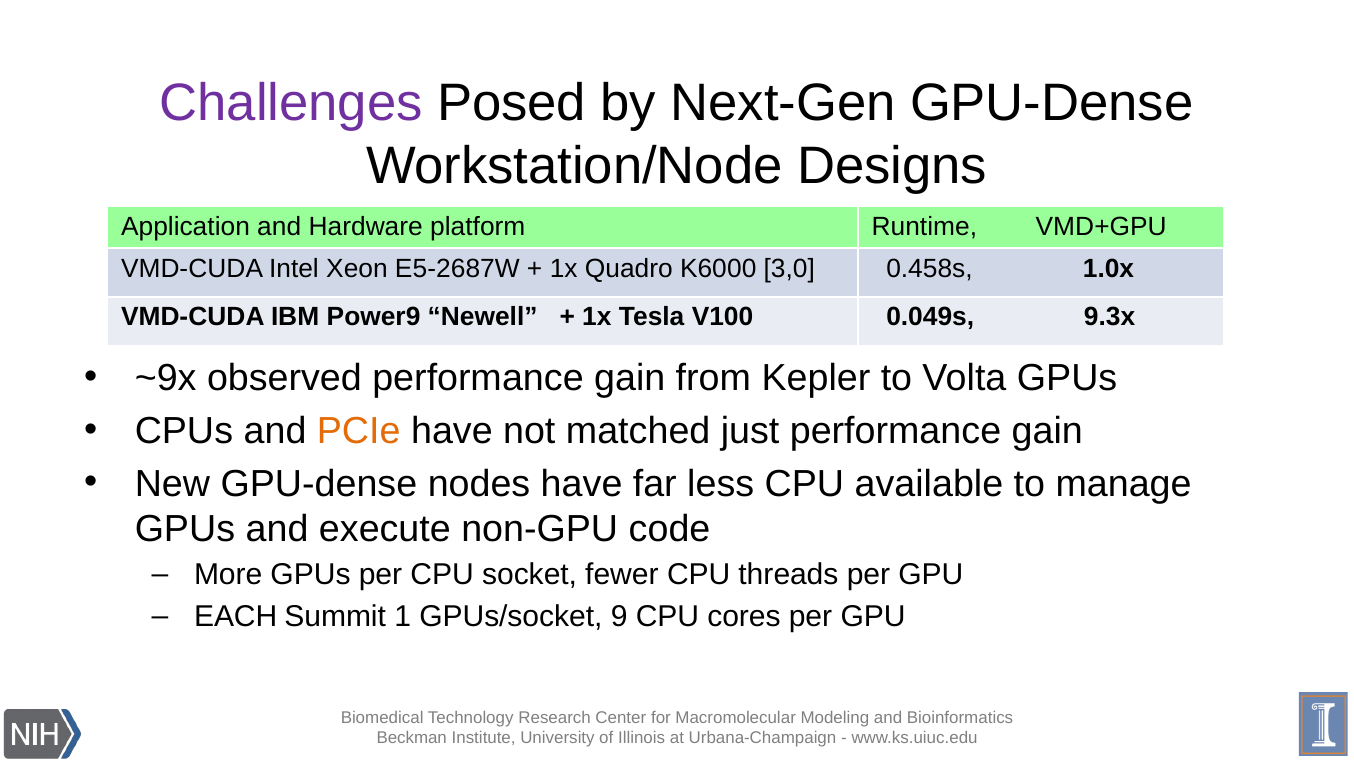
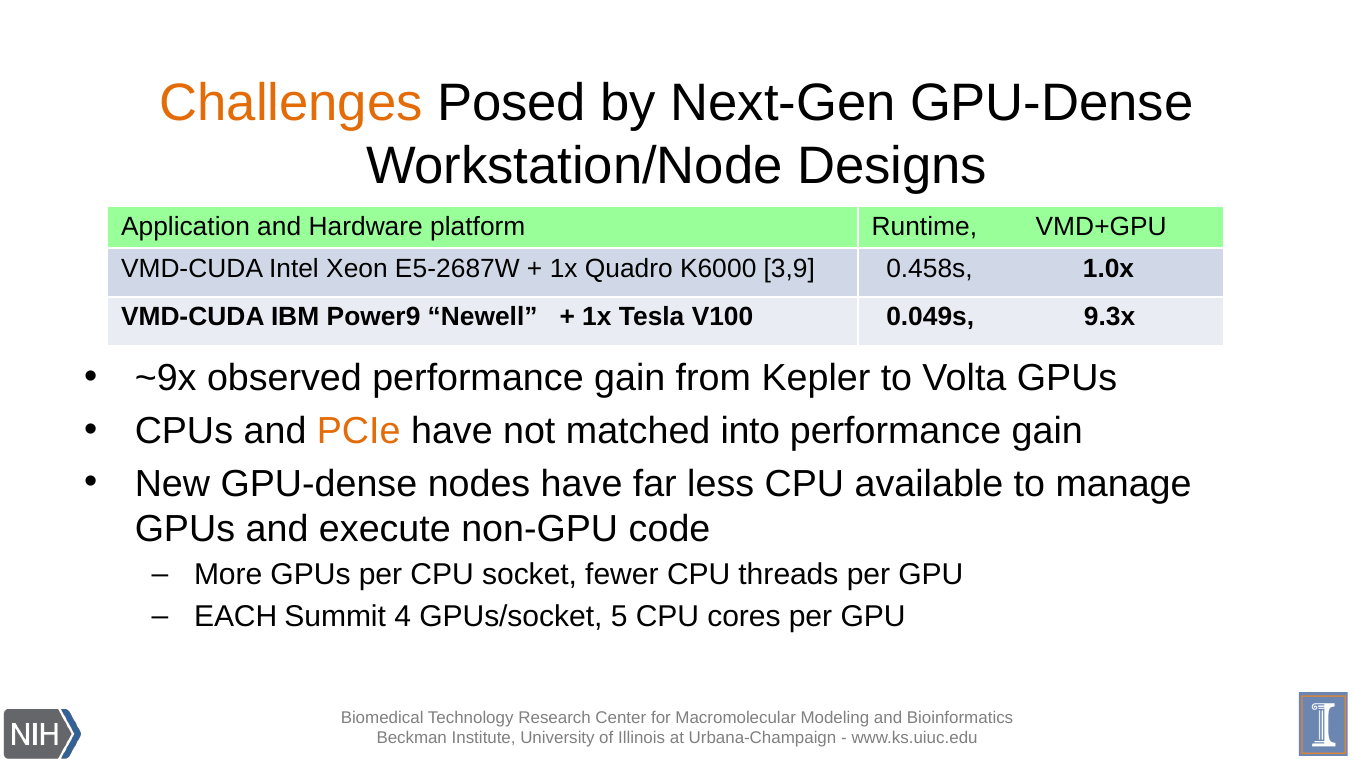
Challenges colour: purple -> orange
3,0: 3,0 -> 3,9
just: just -> into
1: 1 -> 4
9: 9 -> 5
